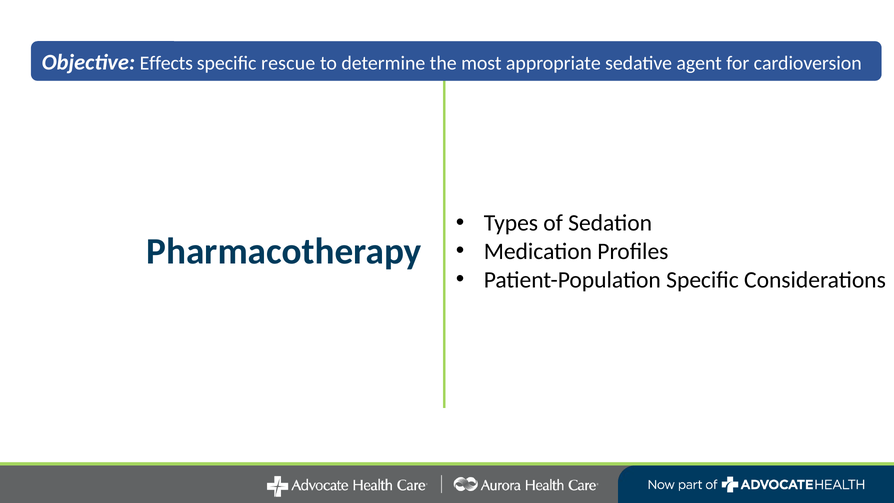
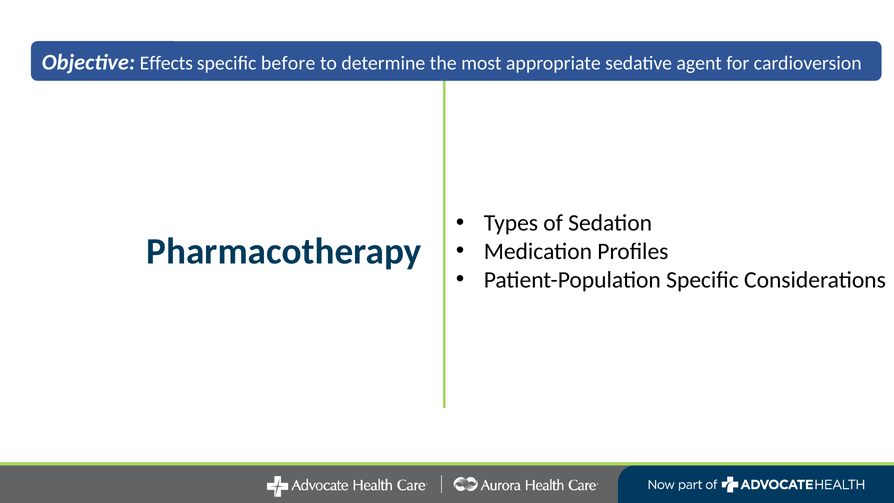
rescue: rescue -> before
